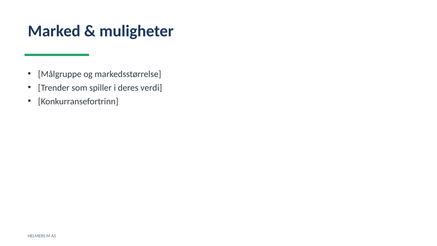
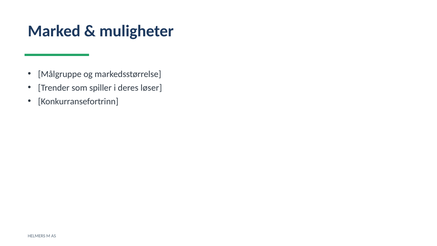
verdi: verdi -> løser
